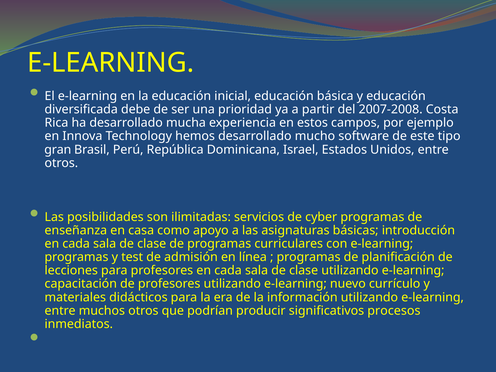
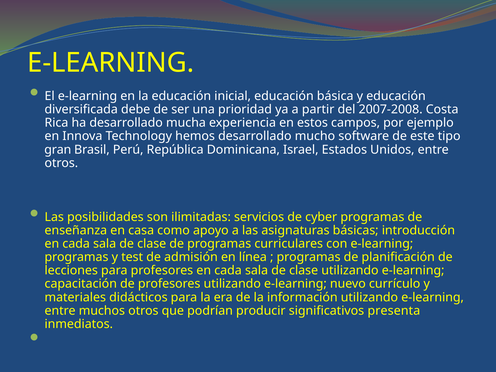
procesos: procesos -> presenta
